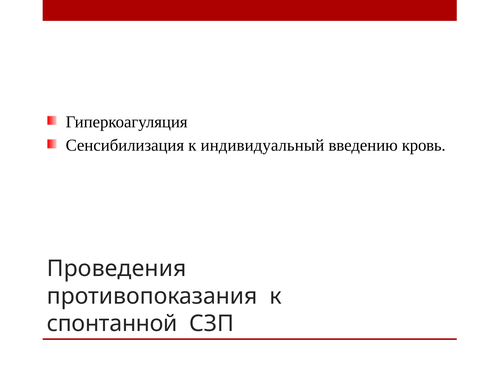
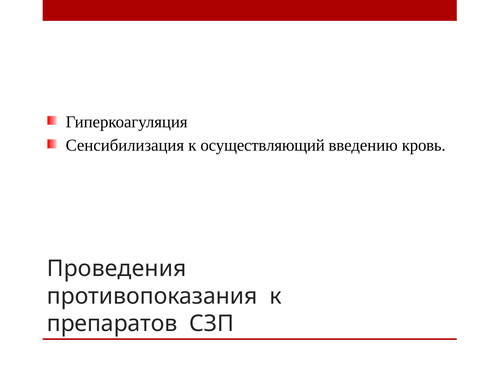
индивидуальный: индивидуальный -> осуществляющий
спонтанной: спонтанной -> препаратов
